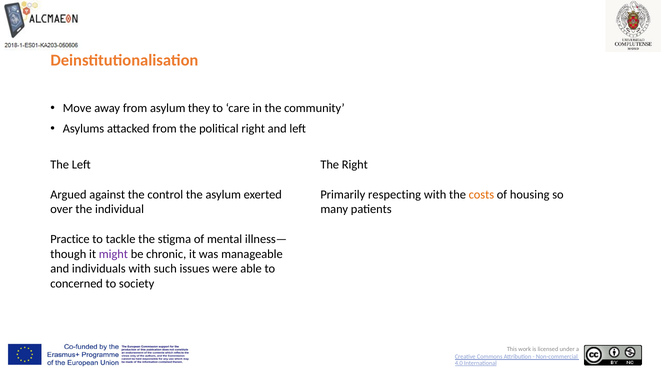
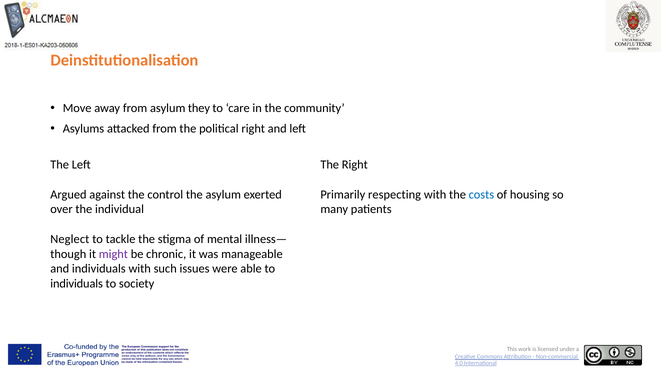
costs colour: orange -> blue
Practice: Practice -> Neglect
concerned at (77, 284): concerned -> individuals
